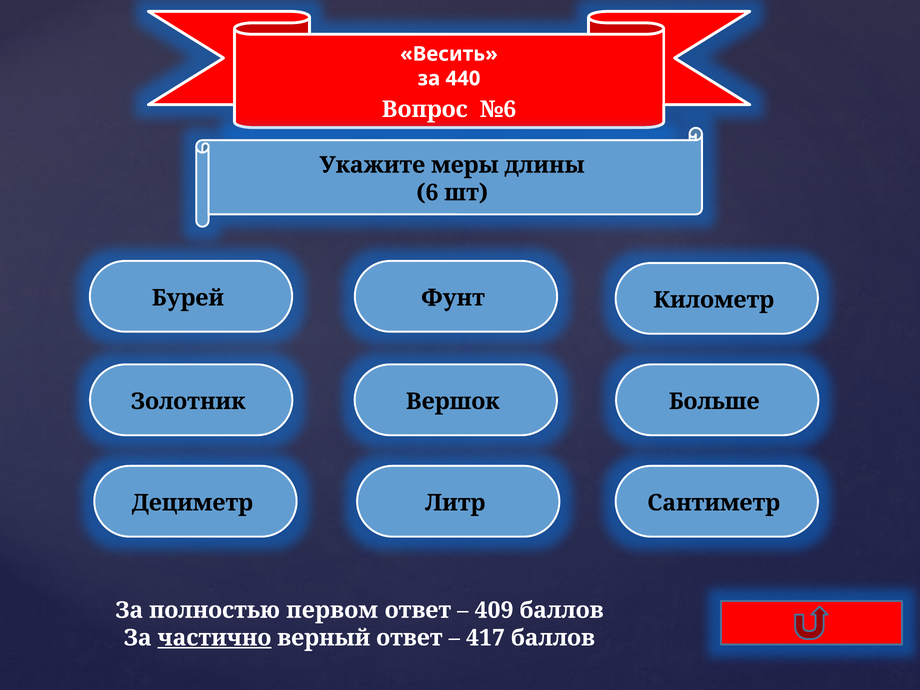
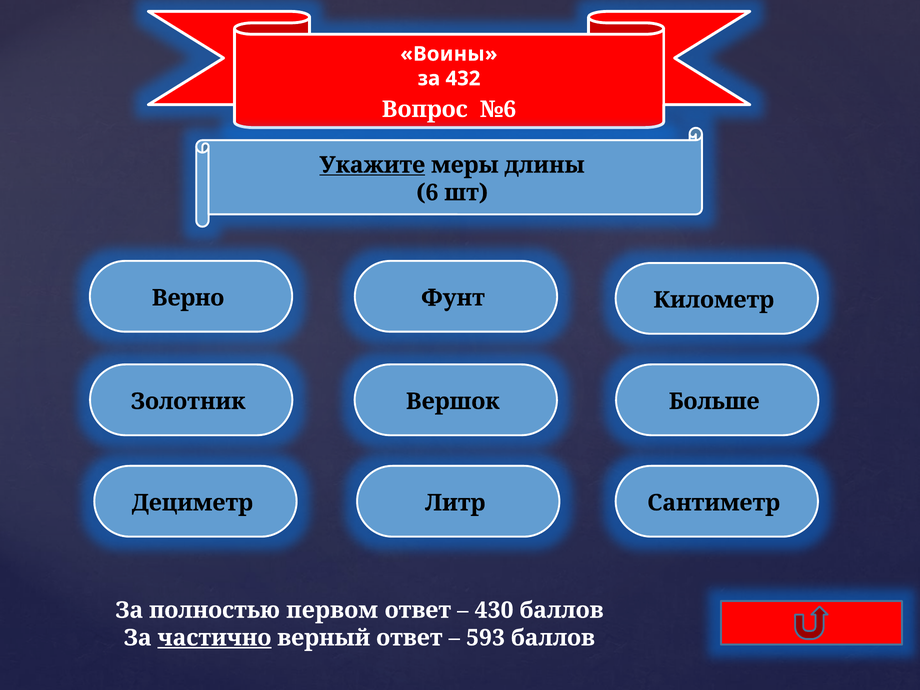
Весить: Весить -> Воины
440: 440 -> 432
Укажите underline: none -> present
Бурей: Бурей -> Верно
409: 409 -> 430
417: 417 -> 593
